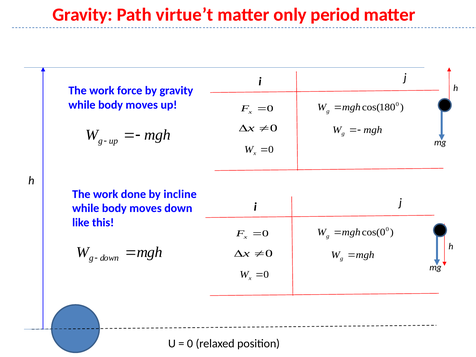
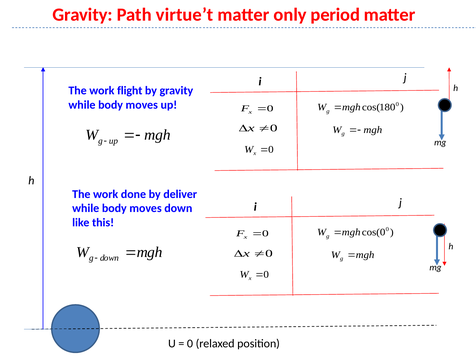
force: force -> flight
incline: incline -> deliver
